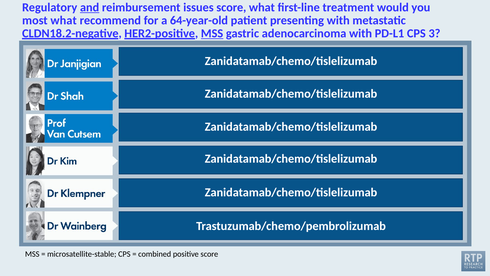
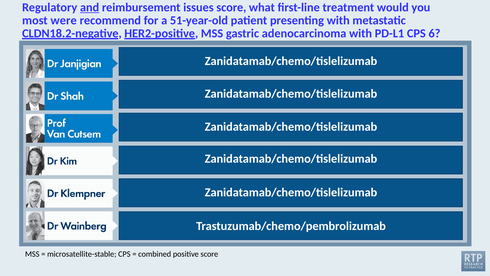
most what: what -> were
64-year-old: 64-year-old -> 51-year-old
MSS at (212, 33) underline: present -> none
3: 3 -> 6
